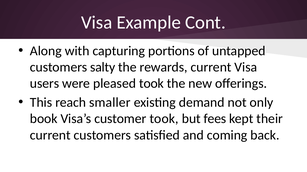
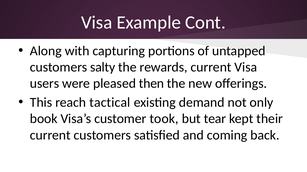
pleased took: took -> then
smaller: smaller -> tactical
fees: fees -> tear
